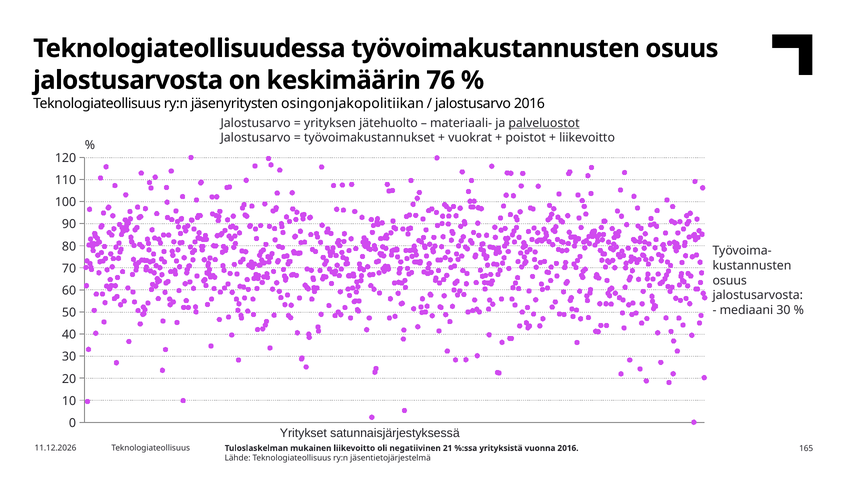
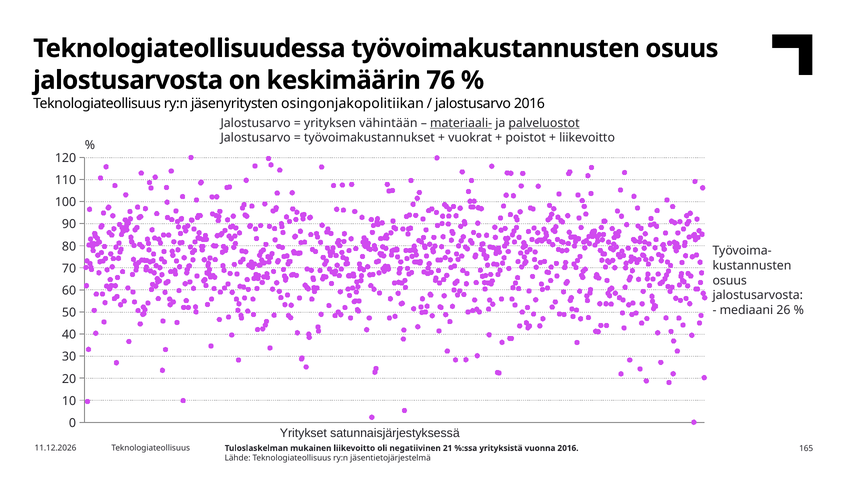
jätehuolto: jätehuolto -> vähintään
materiaali- underline: none -> present
mediaani 30: 30 -> 26
